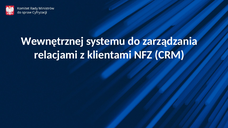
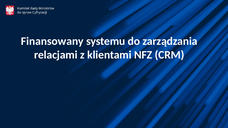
Wewnętrznej: Wewnętrznej -> Finansowany
